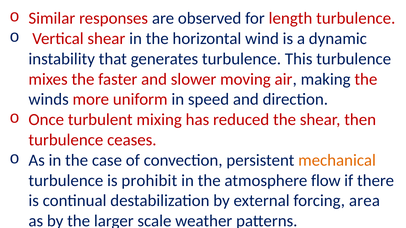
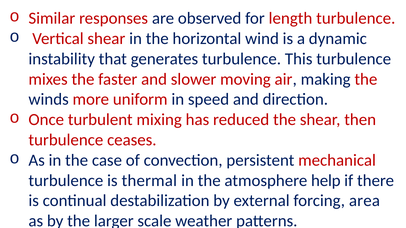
mechanical colour: orange -> red
prohibit: prohibit -> thermal
flow: flow -> help
